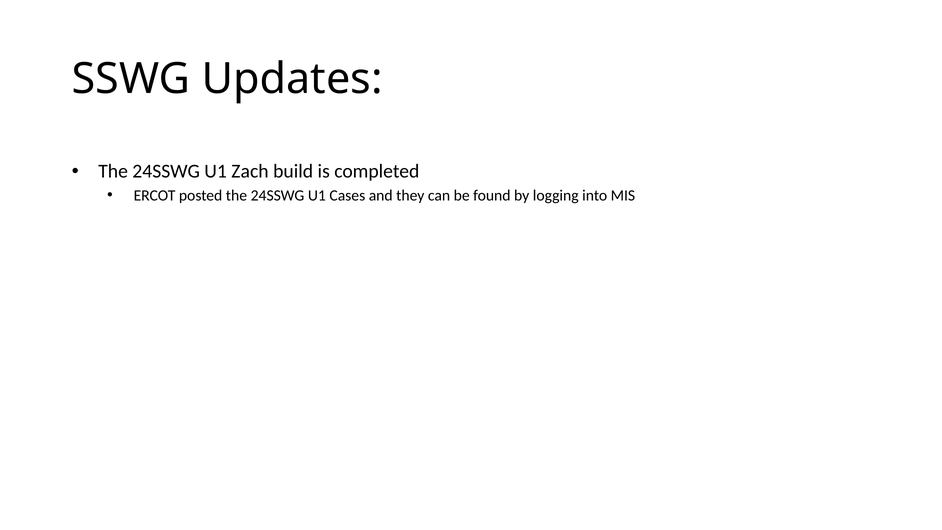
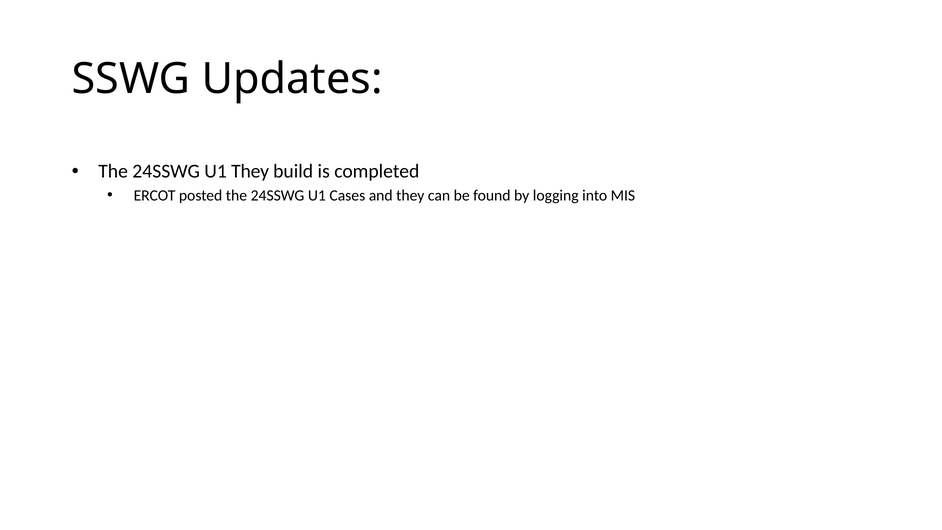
U1 Zach: Zach -> They
